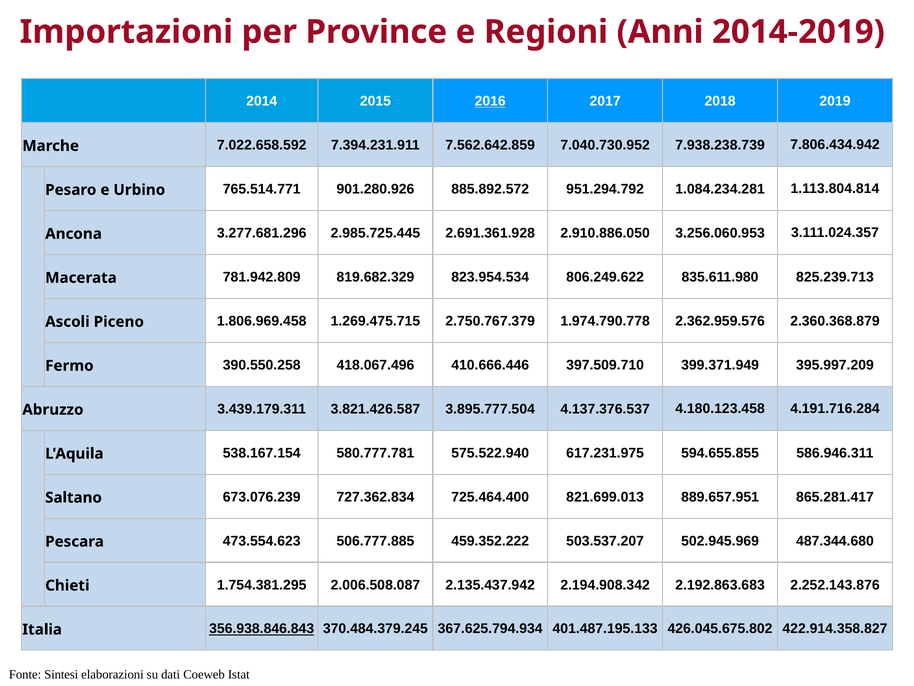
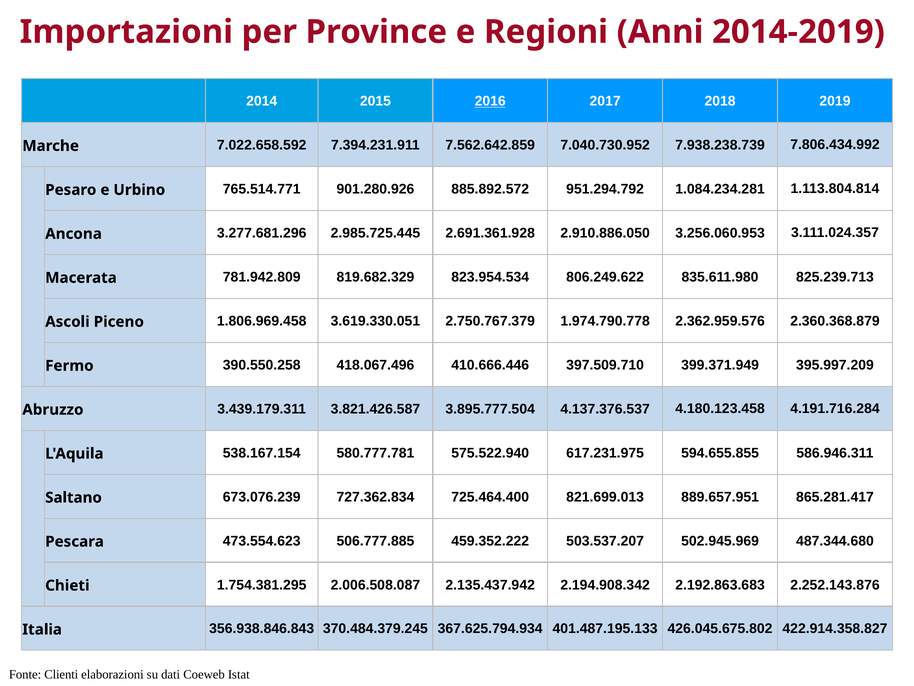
7.806.434.942: 7.806.434.942 -> 7.806.434.992
1.269.475.715: 1.269.475.715 -> 3.619.330.051
356.938.846.843 underline: present -> none
Sintesi: Sintesi -> Clienti
